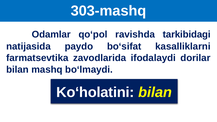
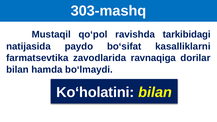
Odamlar: Odamlar -> Mustaqil
ifodalaydi: ifodalaydi -> ravnaqiga
mashq: mashq -> hamda
